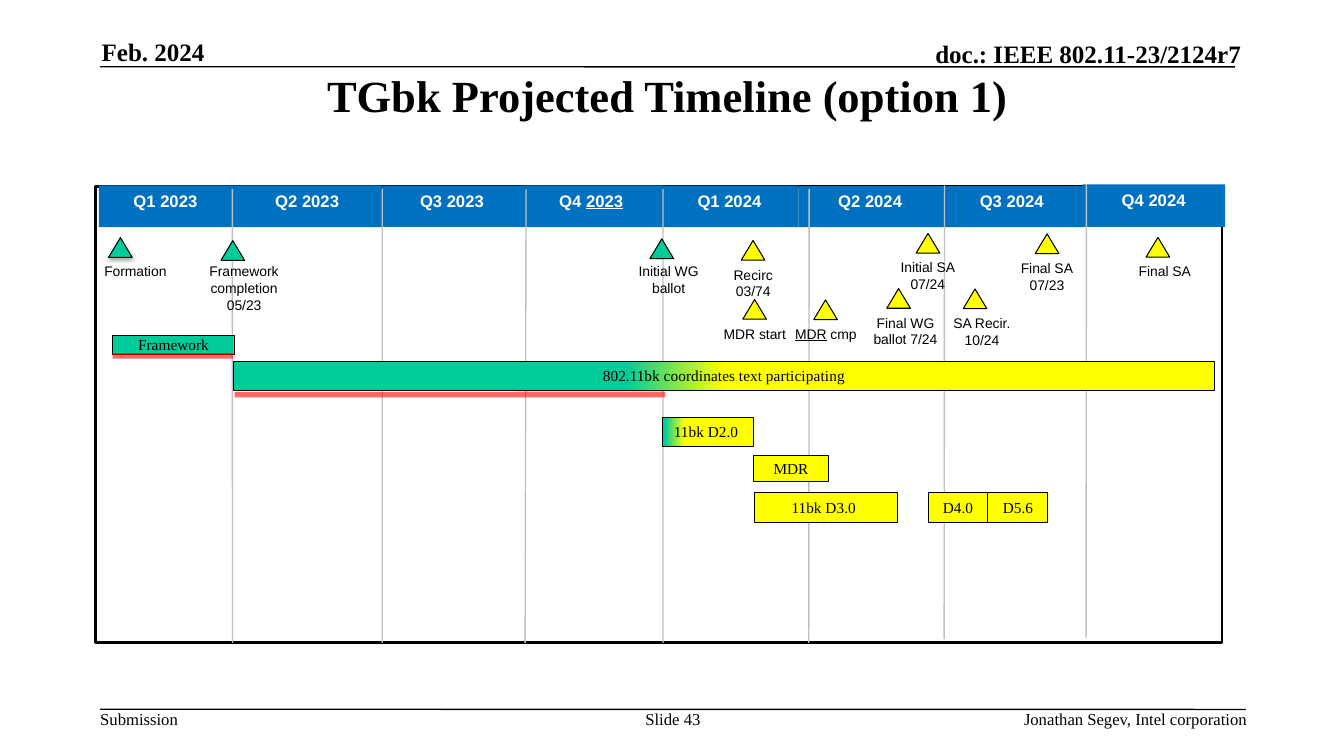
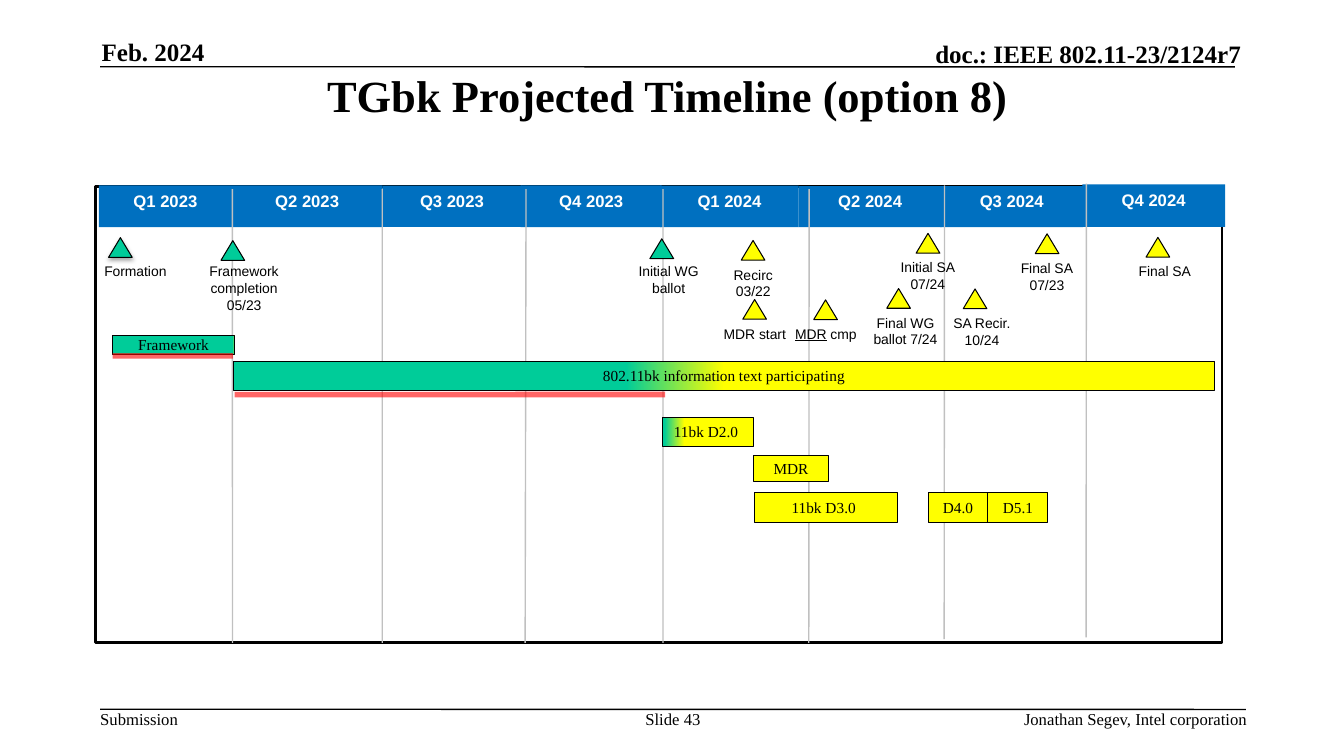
1: 1 -> 8
2023 at (605, 202) underline: present -> none
03/74: 03/74 -> 03/22
coordinates: coordinates -> information
D5.6: D5.6 -> D5.1
